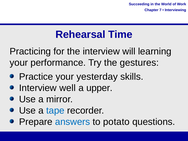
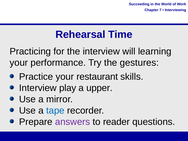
yesterday: yesterday -> restaurant
well: well -> play
answers colour: blue -> purple
potato: potato -> reader
